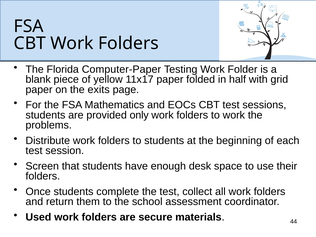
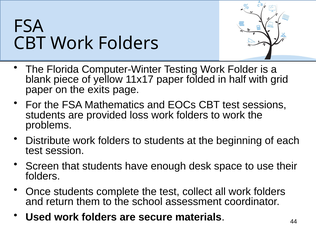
Computer-Paper: Computer-Paper -> Computer-Winter
only: only -> loss
